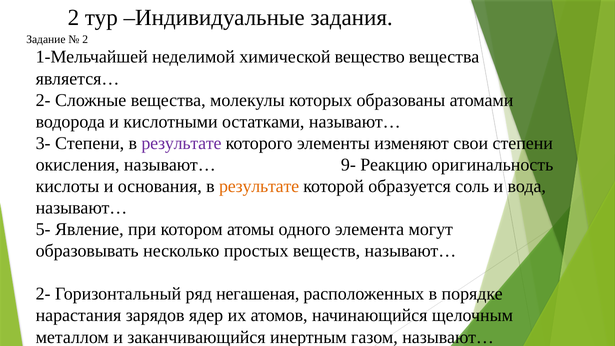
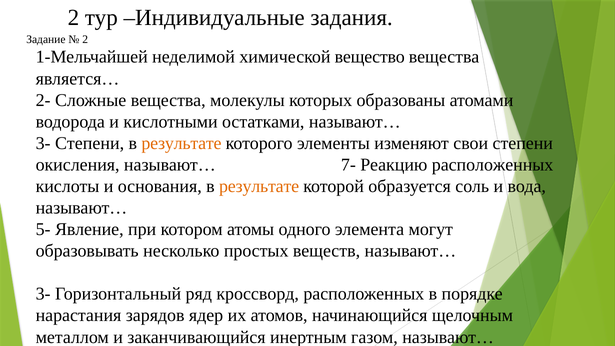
результате at (181, 143) colour: purple -> orange
9-: 9- -> 7-
Реакцию оригинальность: оригинальность -> расположенных
2- at (43, 294): 2- -> 3-
негашеная: негашеная -> кроссворд
